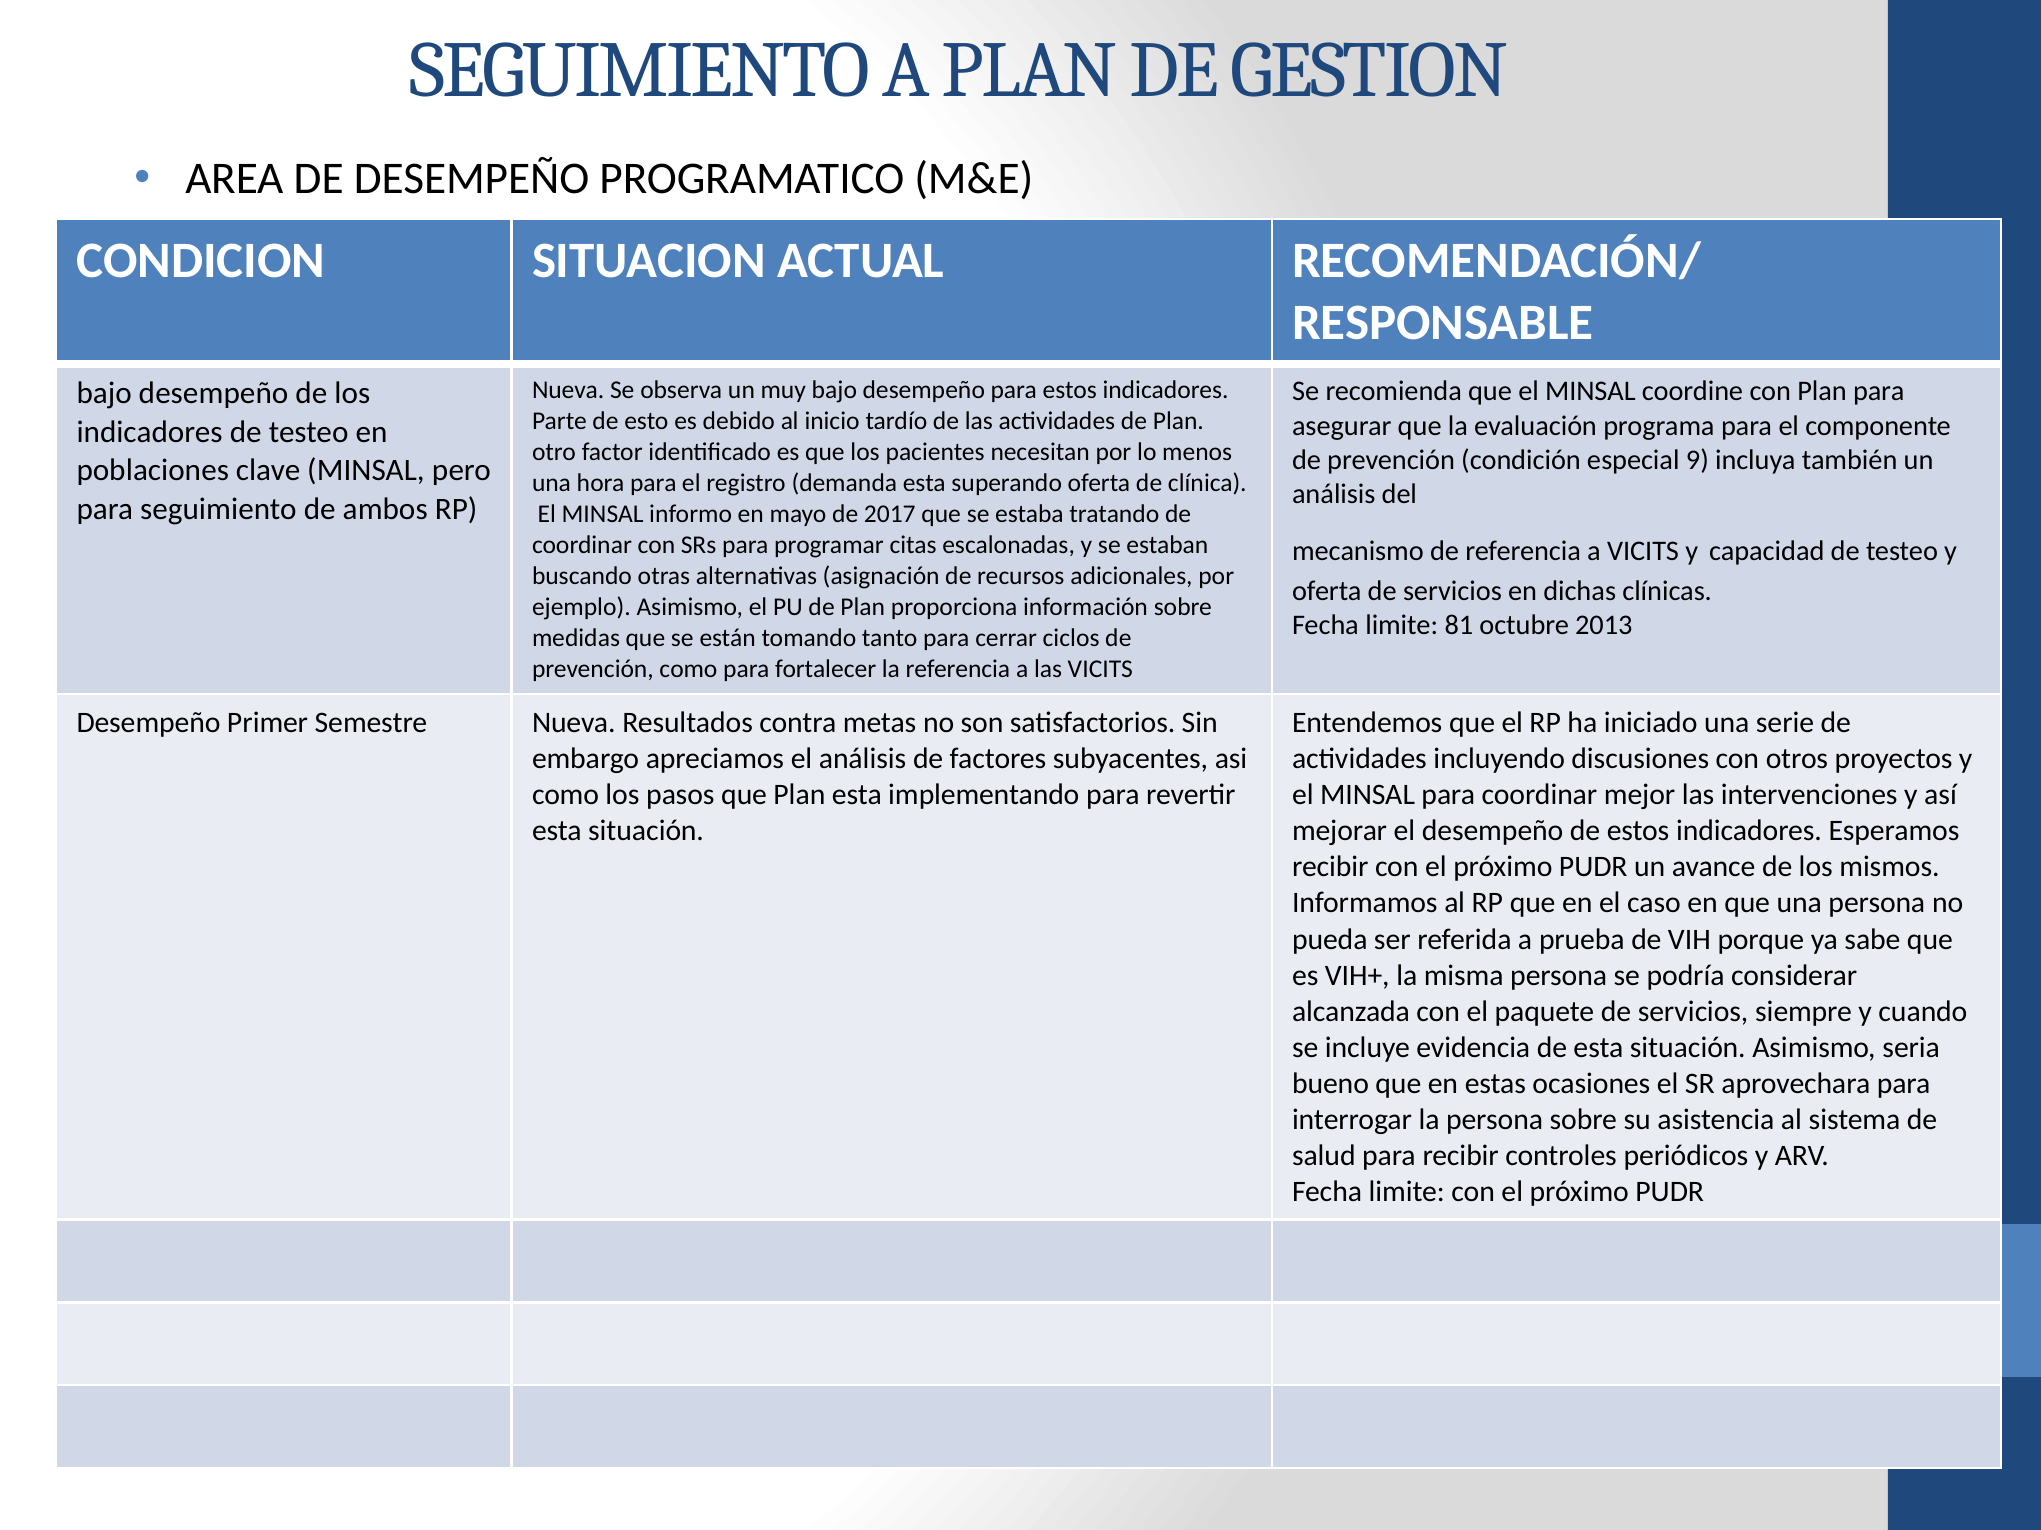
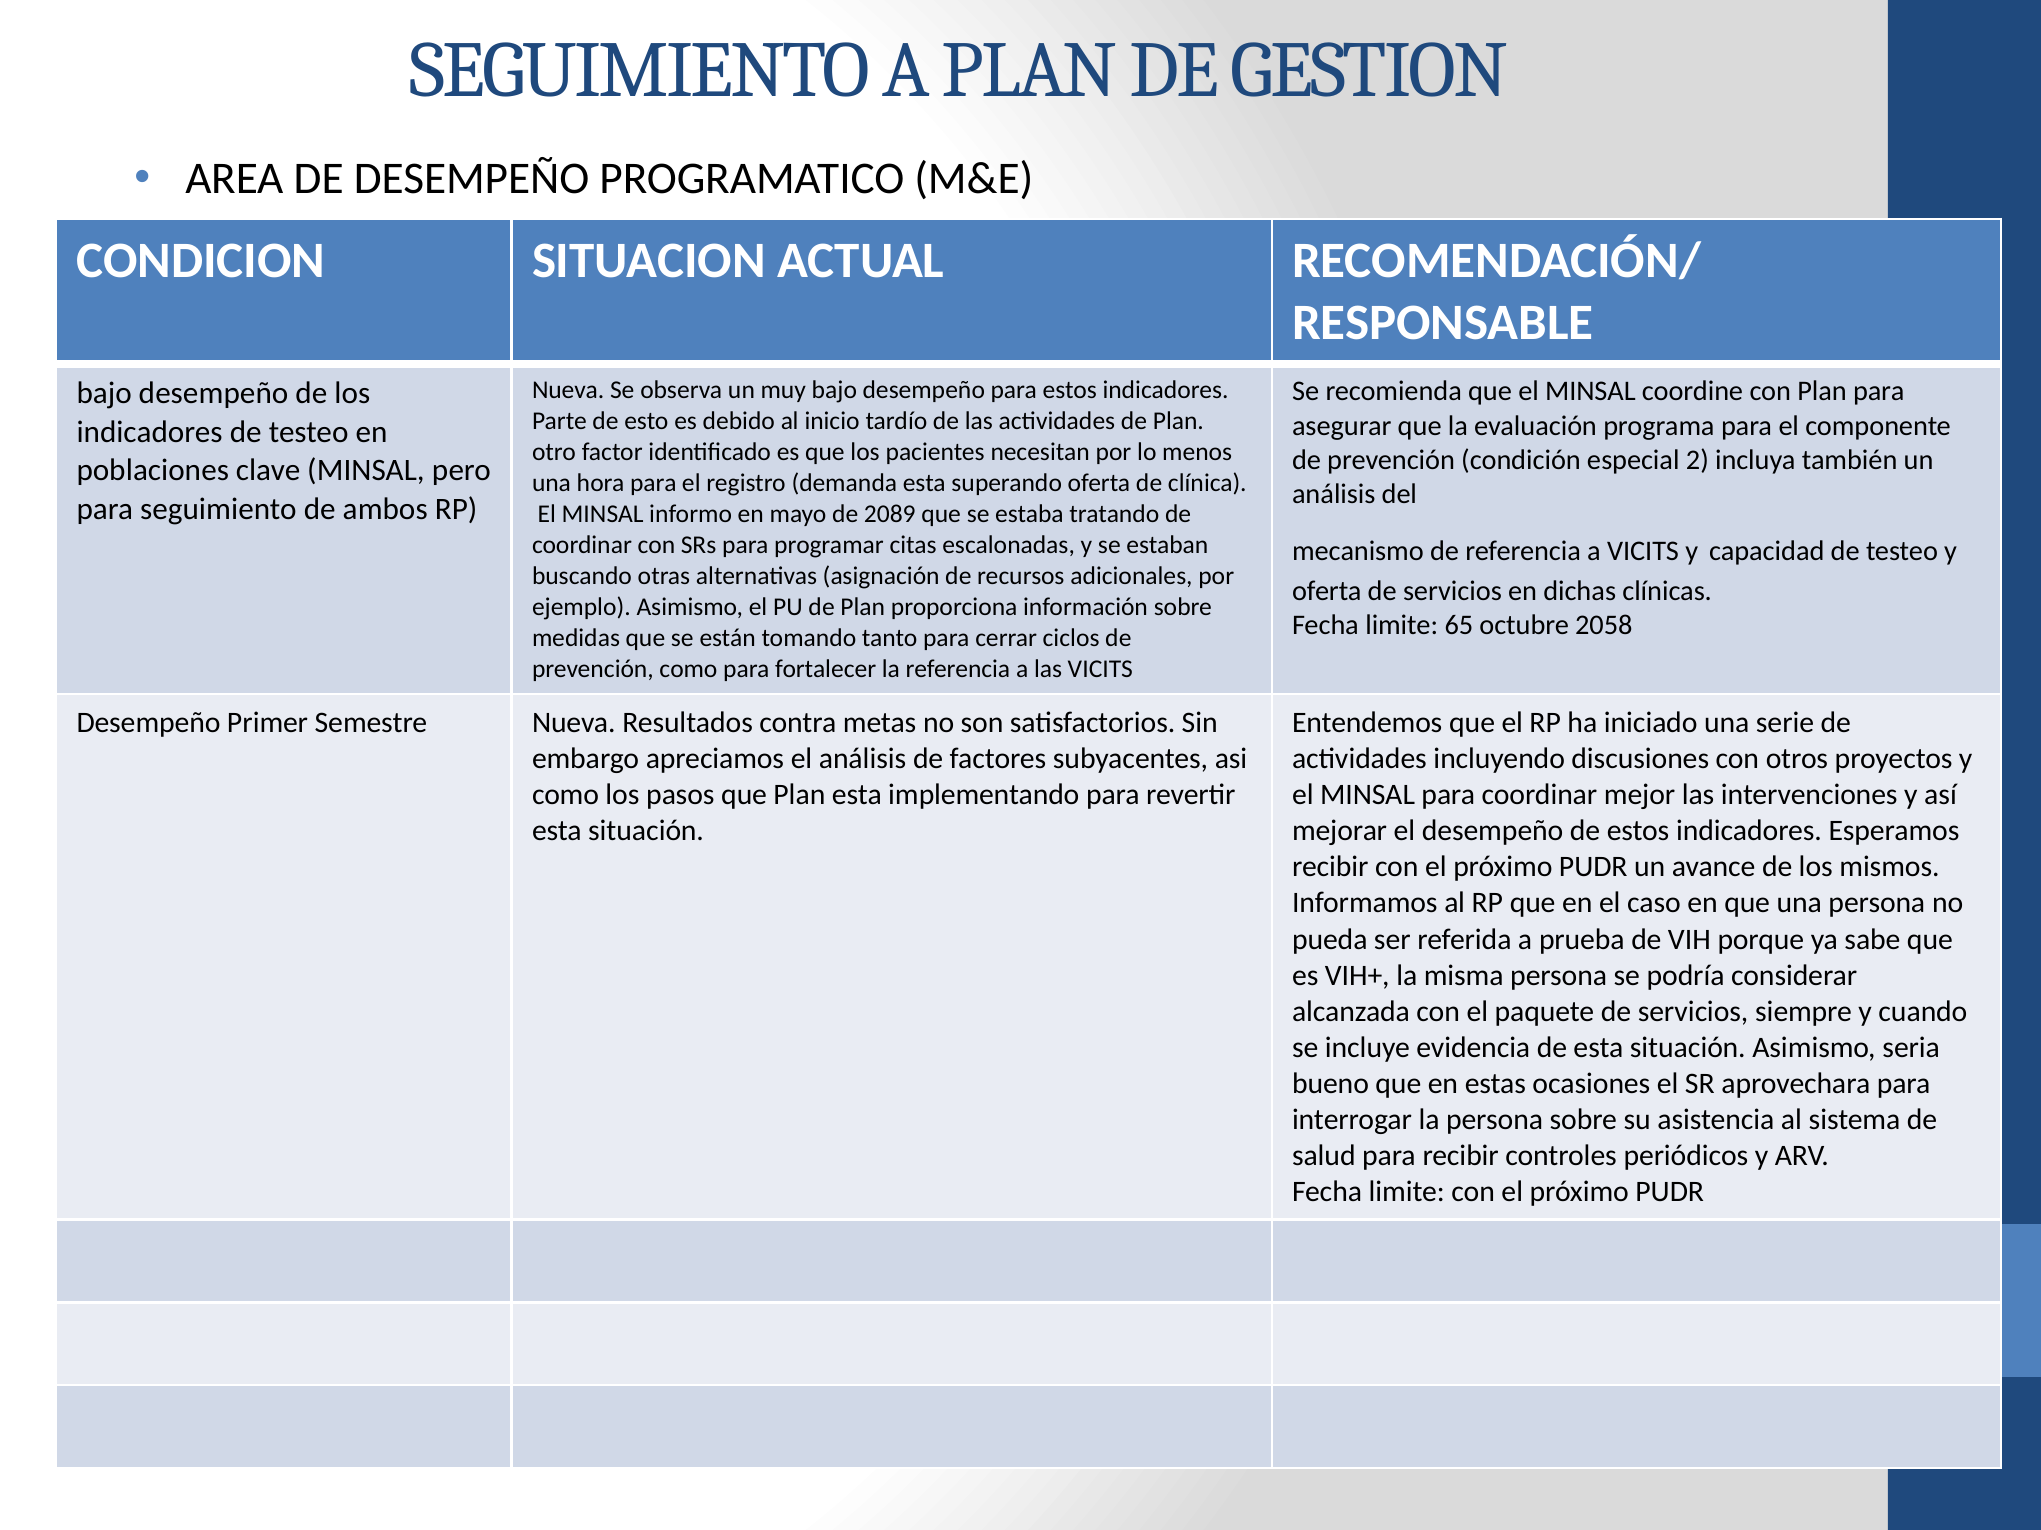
9: 9 -> 2
2017: 2017 -> 2089
81: 81 -> 65
2013: 2013 -> 2058
